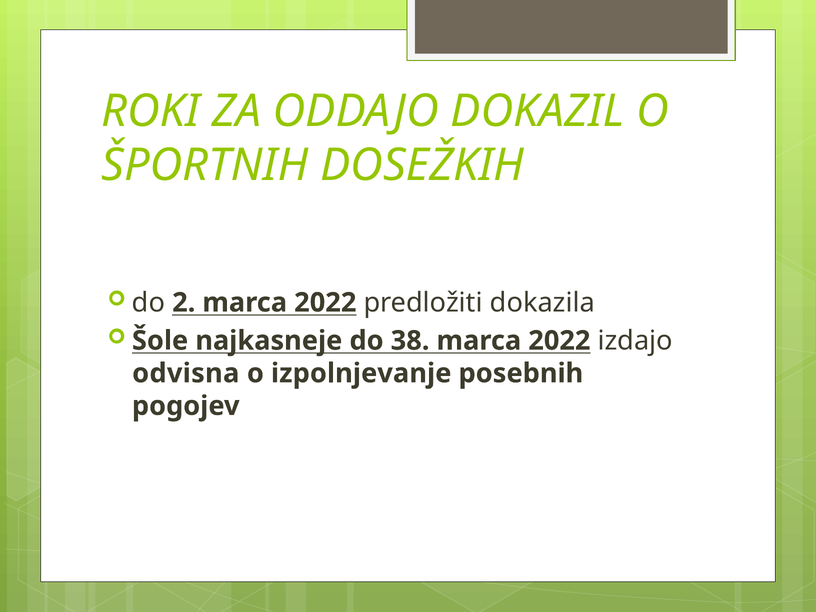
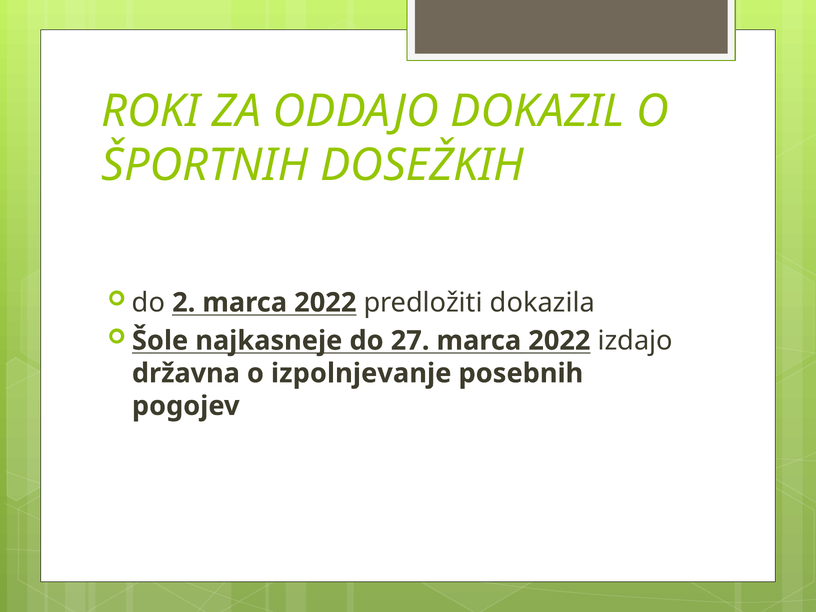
38: 38 -> 27
odvisna: odvisna -> državna
